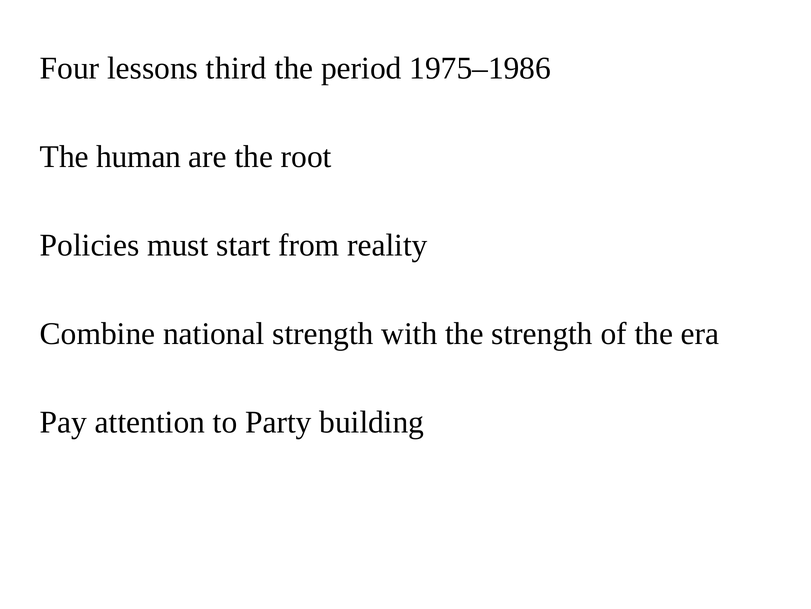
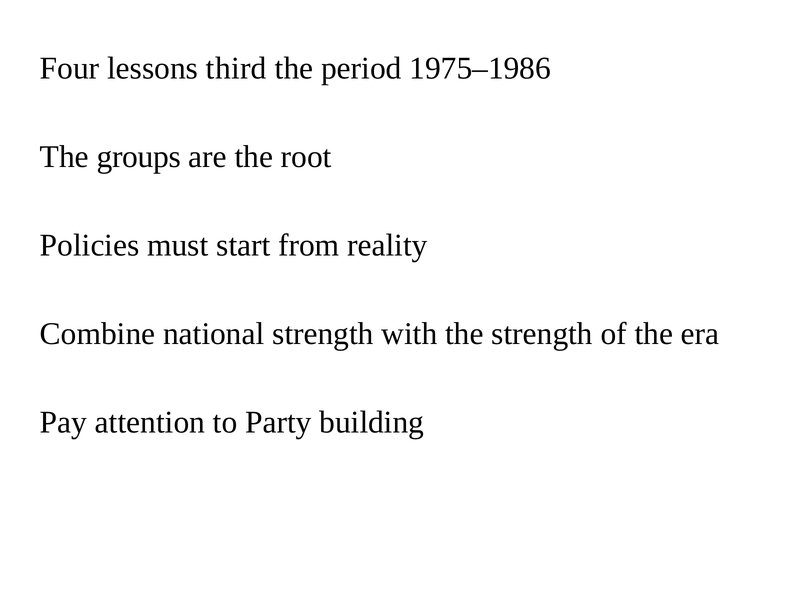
human: human -> groups
